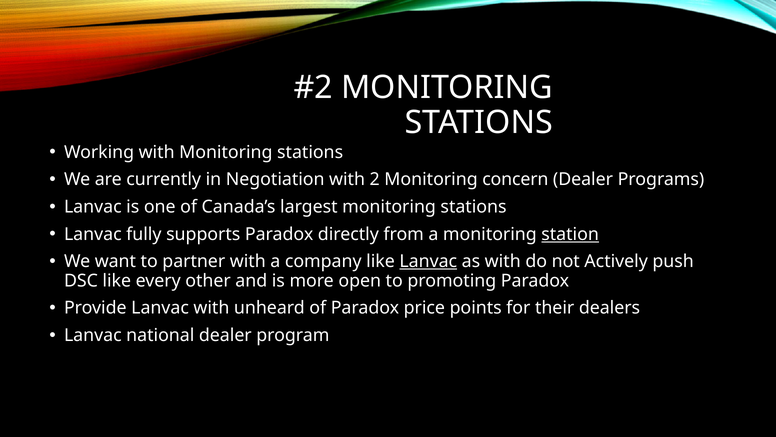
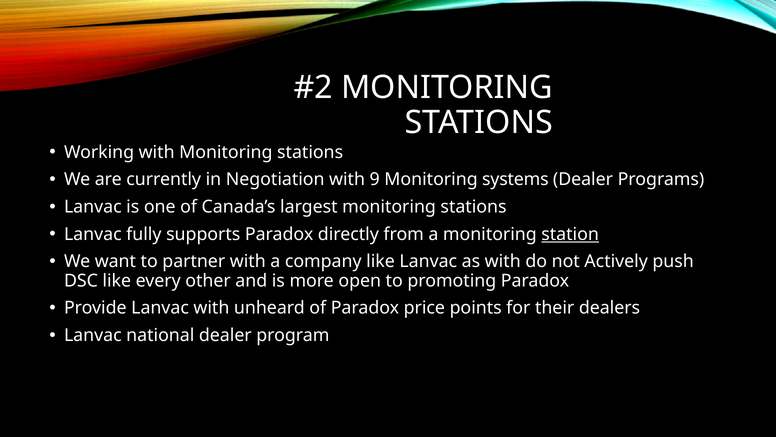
2: 2 -> 9
concern: concern -> systems
Lanvac at (428, 261) underline: present -> none
